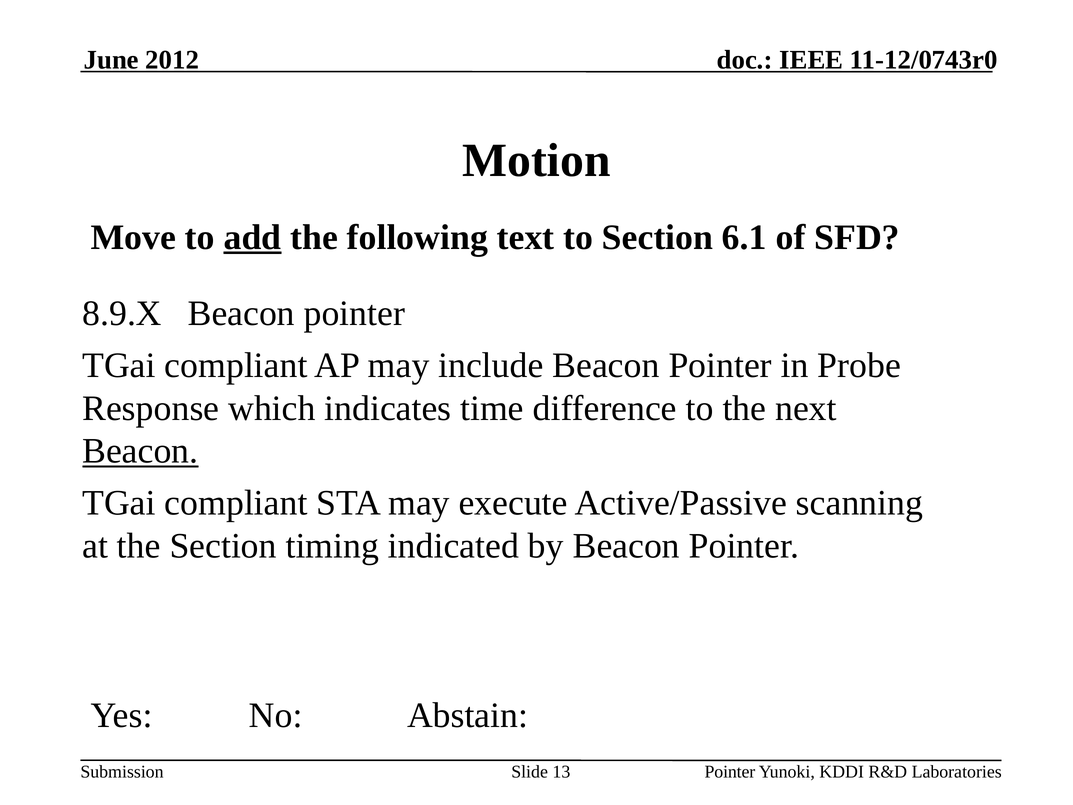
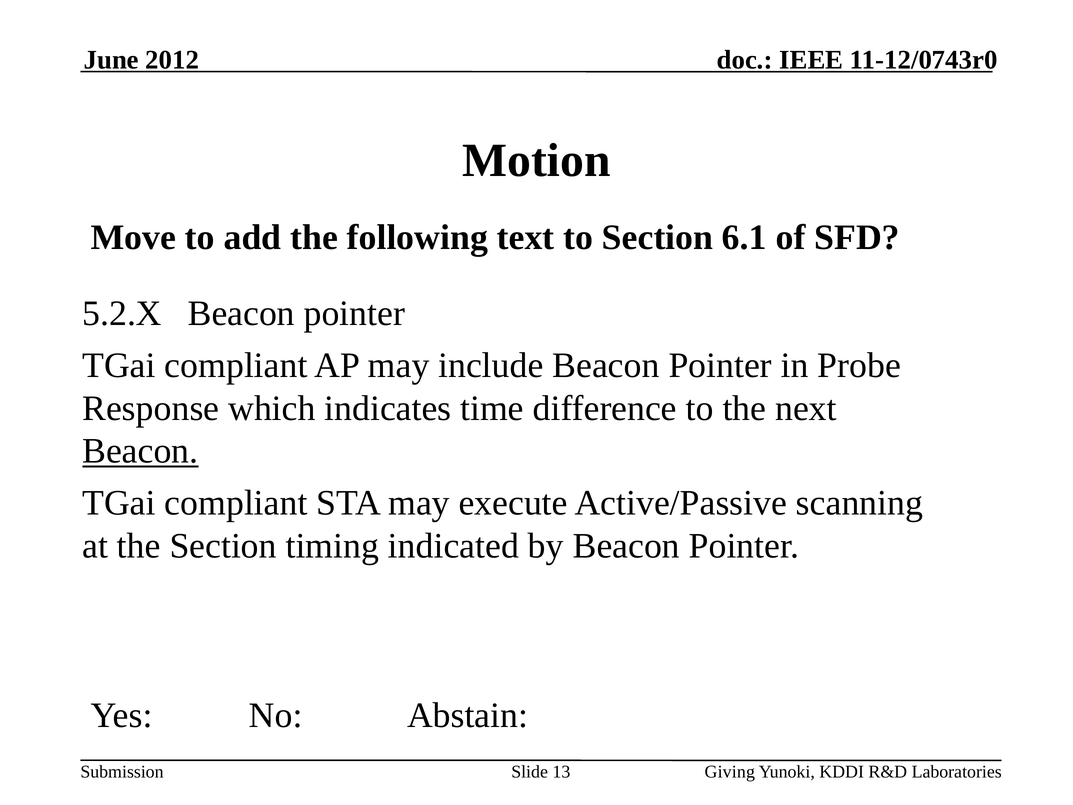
add underline: present -> none
8.9.X: 8.9.X -> 5.2.X
Pointer at (730, 772): Pointer -> Giving
